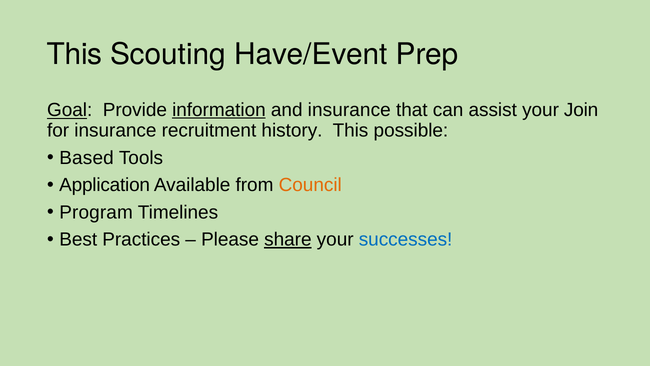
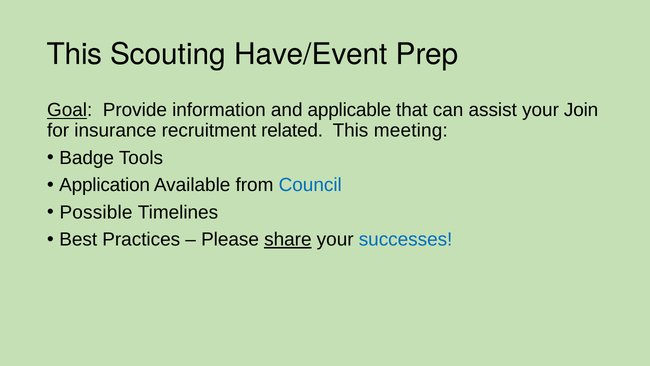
information underline: present -> none
and insurance: insurance -> applicable
history: history -> related
possible: possible -> meeting
Based: Based -> Badge
Council colour: orange -> blue
Program: Program -> Possible
